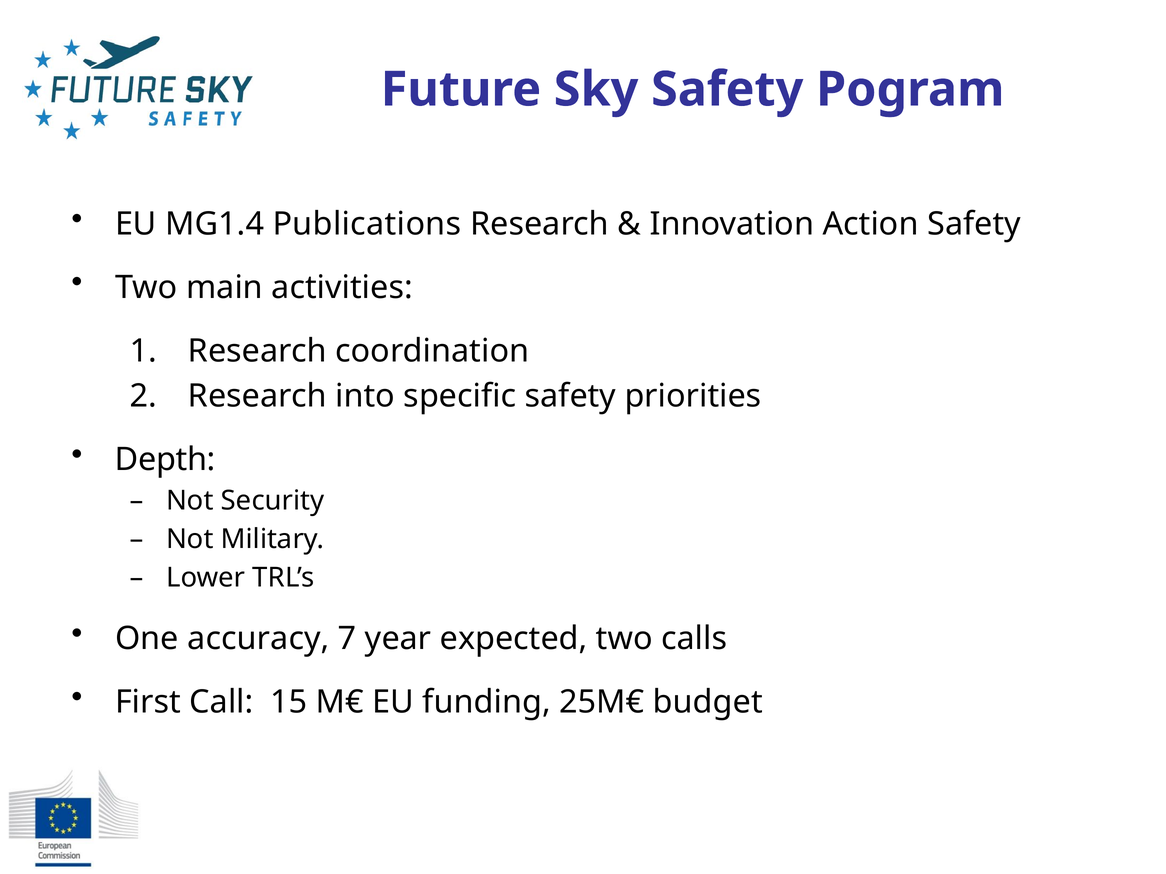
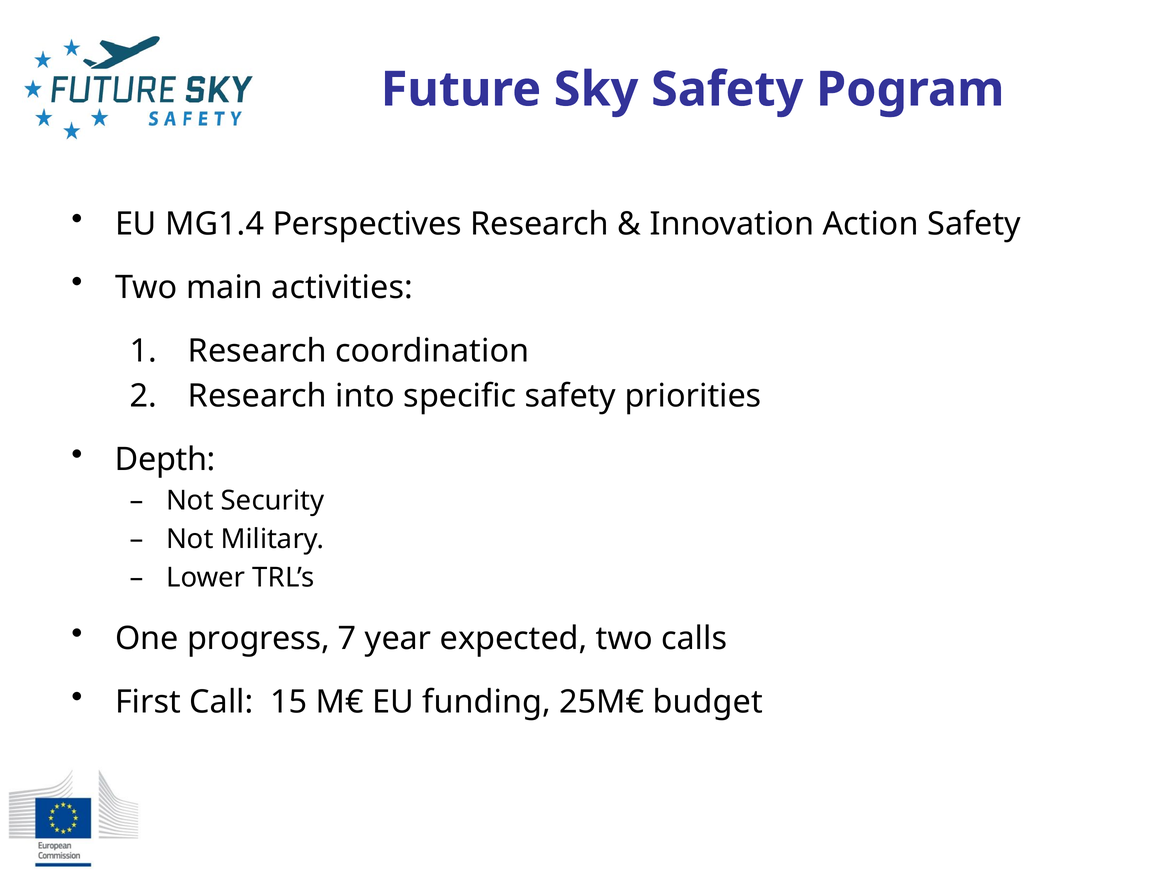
Publications: Publications -> Perspectives
accuracy: accuracy -> progress
